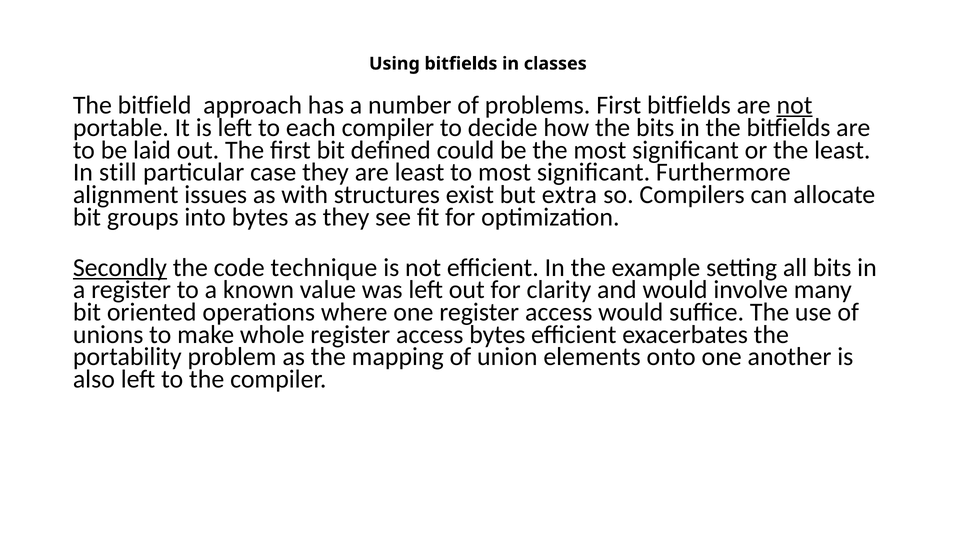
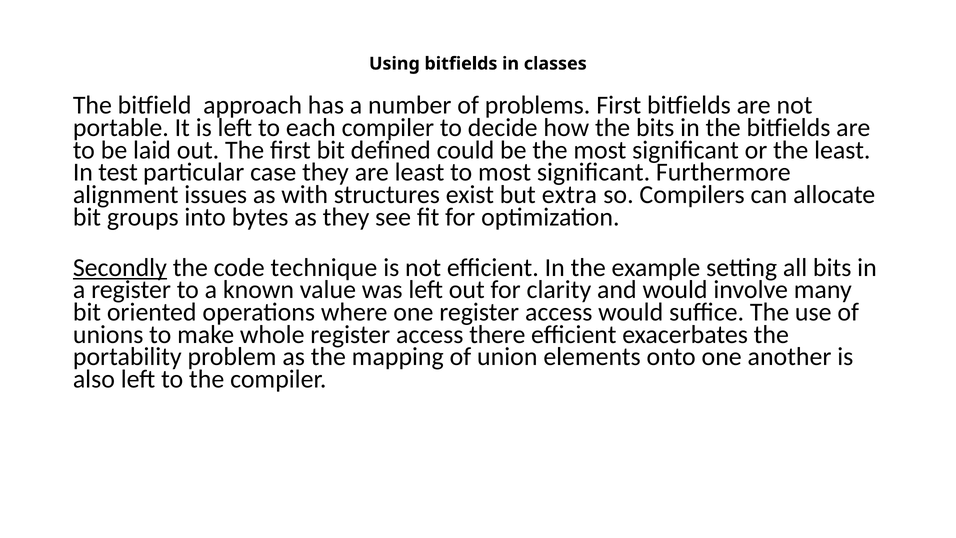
not at (794, 105) underline: present -> none
still: still -> test
access bytes: bytes -> there
